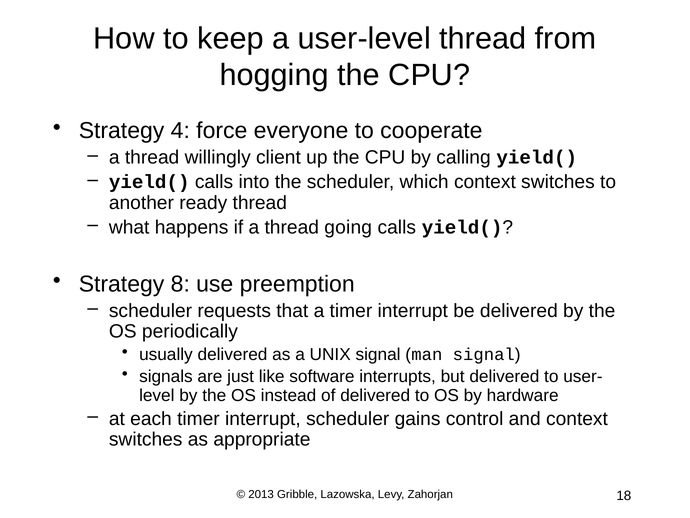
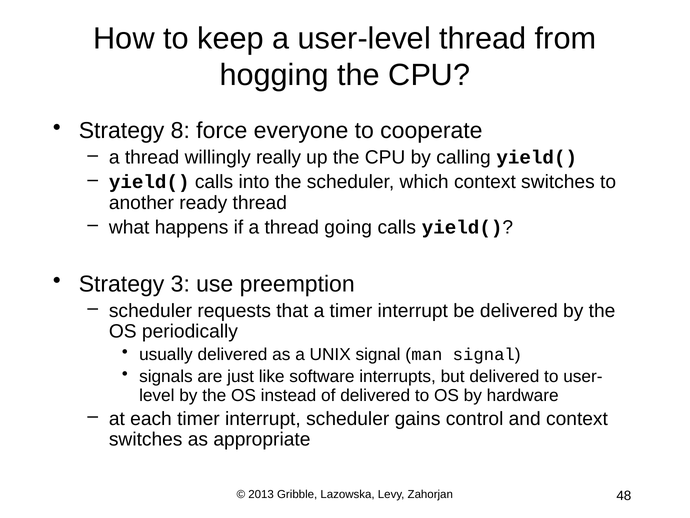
4: 4 -> 8
client: client -> really
8: 8 -> 3
18: 18 -> 48
